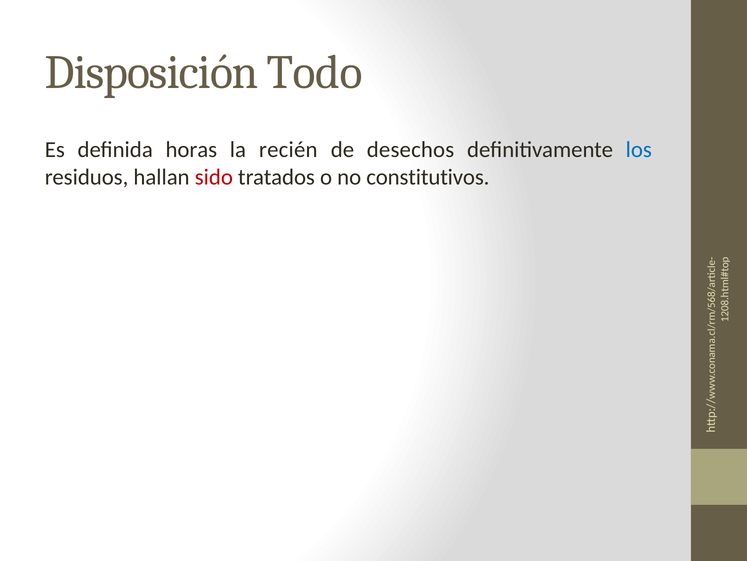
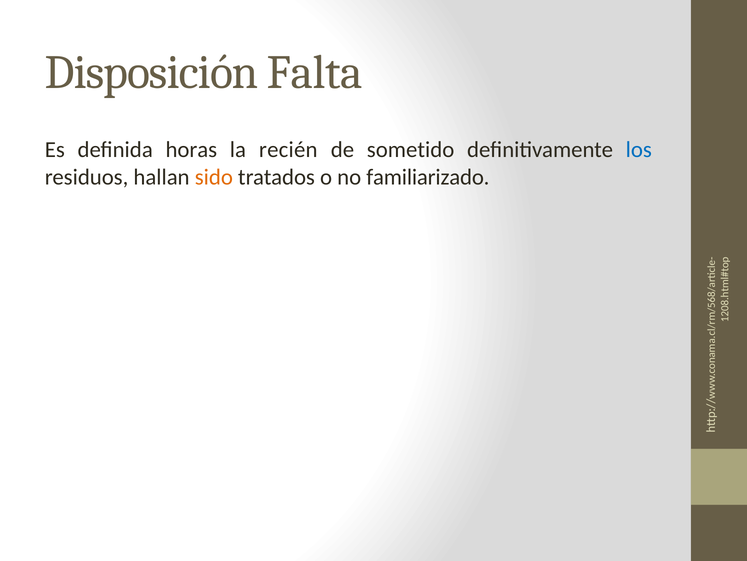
Todo: Todo -> Falta
desechos: desechos -> sometido
sido colour: red -> orange
constitutivos: constitutivos -> familiarizado
